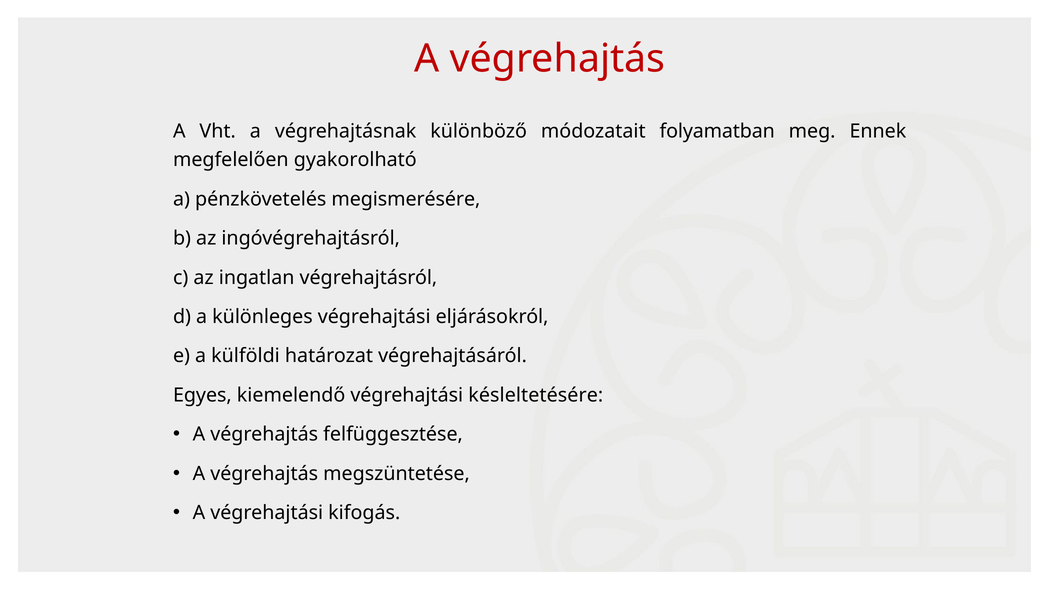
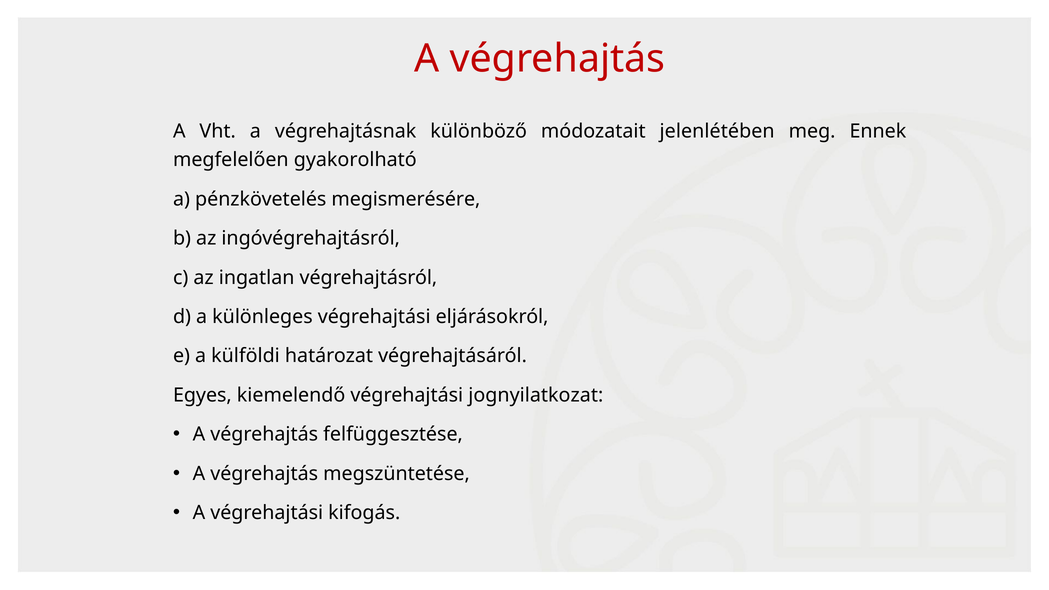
folyamatban: folyamatban -> jelenlétében
késleltetésére: késleltetésére -> jognyilatkozat
